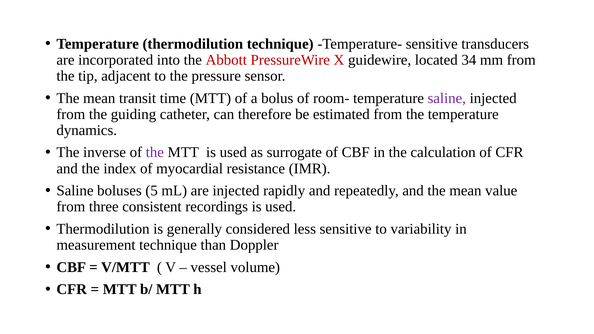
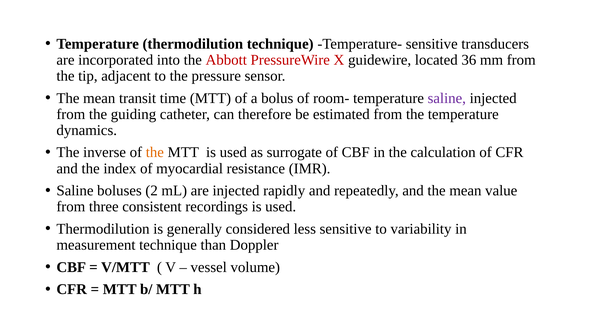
34: 34 -> 36
the at (155, 152) colour: purple -> orange
5: 5 -> 2
